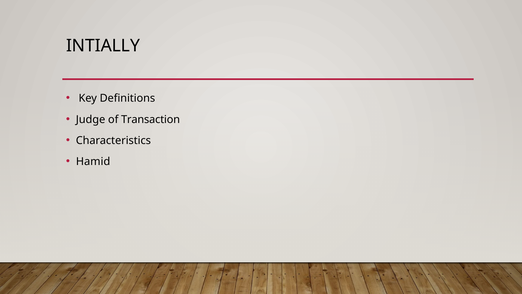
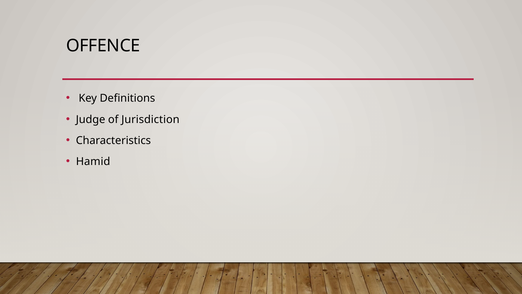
INTIALLY: INTIALLY -> OFFENCE
Transaction: Transaction -> Jurisdiction
